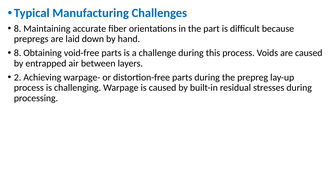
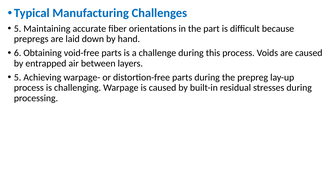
8 at (18, 29): 8 -> 5
8 at (18, 53): 8 -> 6
2 at (18, 77): 2 -> 5
